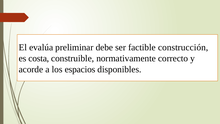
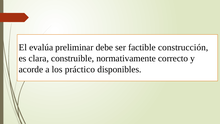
costa: costa -> clara
espacios: espacios -> práctico
